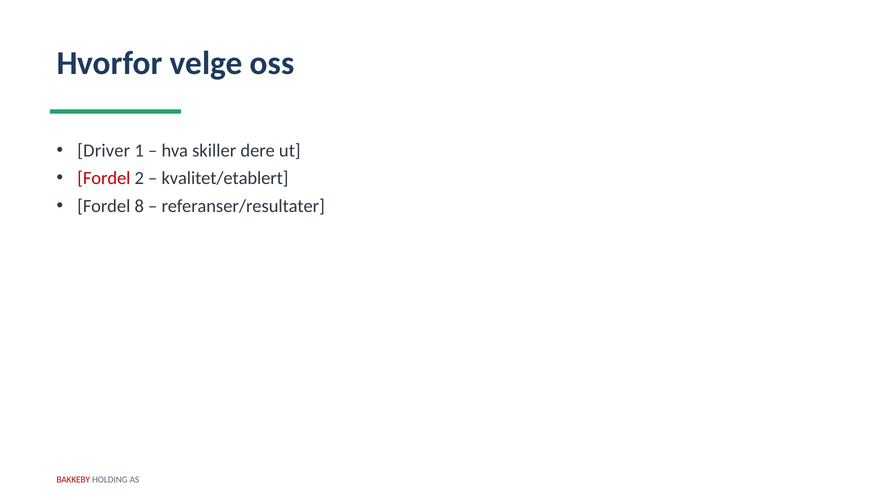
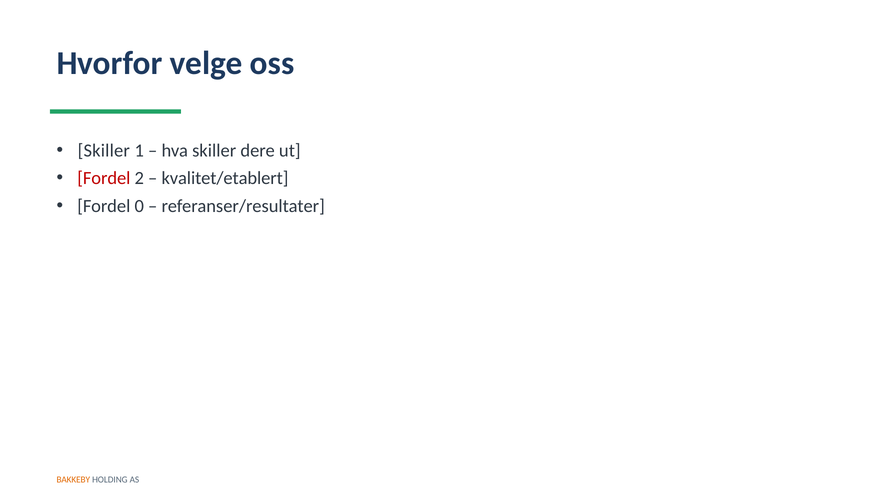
Driver at (104, 150): Driver -> Skiller
8: 8 -> 0
BAKKEBY colour: red -> orange
